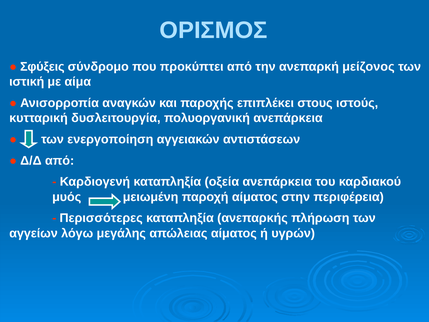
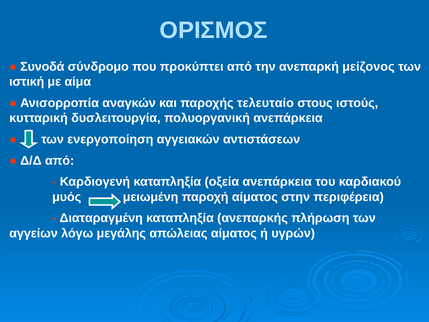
Σφύξεις: Σφύξεις -> Συνοδά
επιπλέκει: επιπλέκει -> τελευταίο
Περισσότερες: Περισσότερες -> Διαταραγμένη
